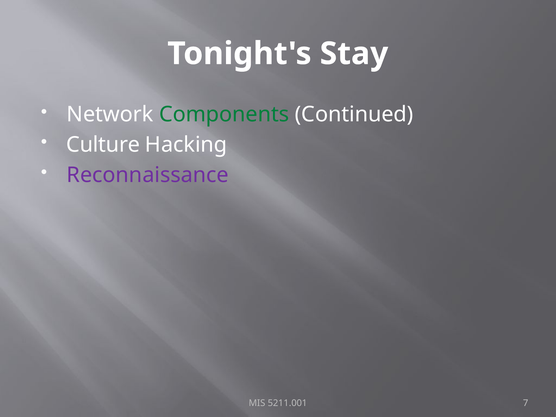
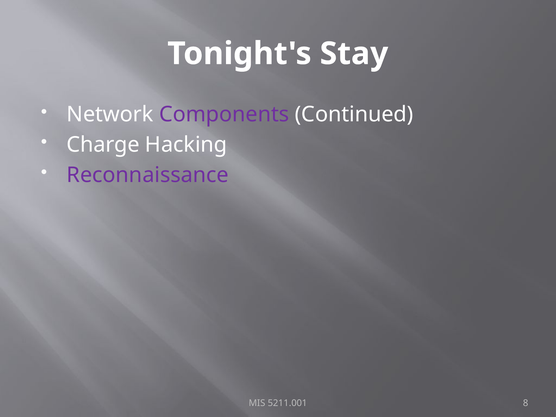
Components colour: green -> purple
Culture: Culture -> Charge
7: 7 -> 8
